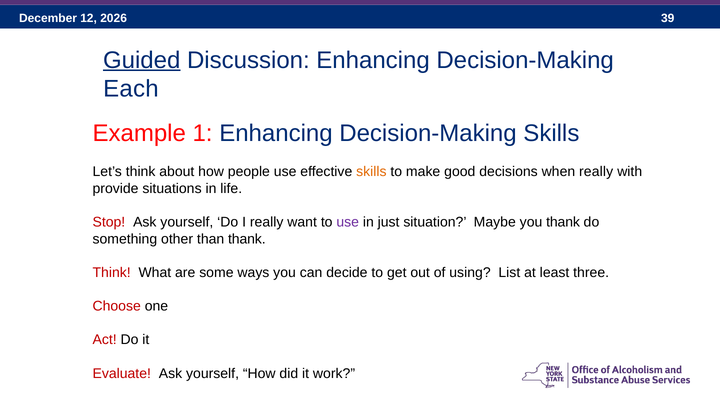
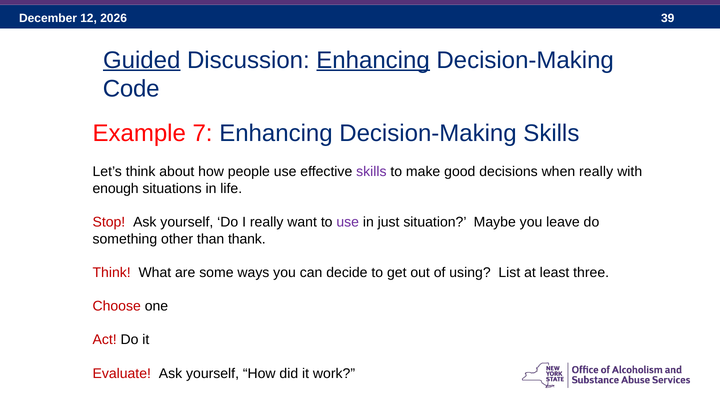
Enhancing at (373, 60) underline: none -> present
Each: Each -> Code
1: 1 -> 7
skills at (371, 172) colour: orange -> purple
provide: provide -> enough
you thank: thank -> leave
